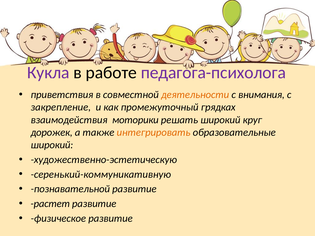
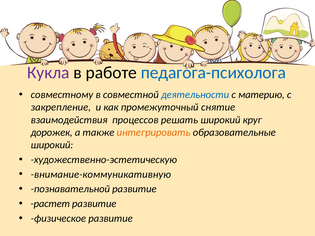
педагога-психолога colour: purple -> blue
приветствия: приветствия -> совместному
деятельности colour: orange -> blue
внимания: внимания -> материю
грядках: грядках -> снятие
моторики: моторики -> процессов
серенький-коммуникативную: серенький-коммуникативную -> внимание-коммуникативную
